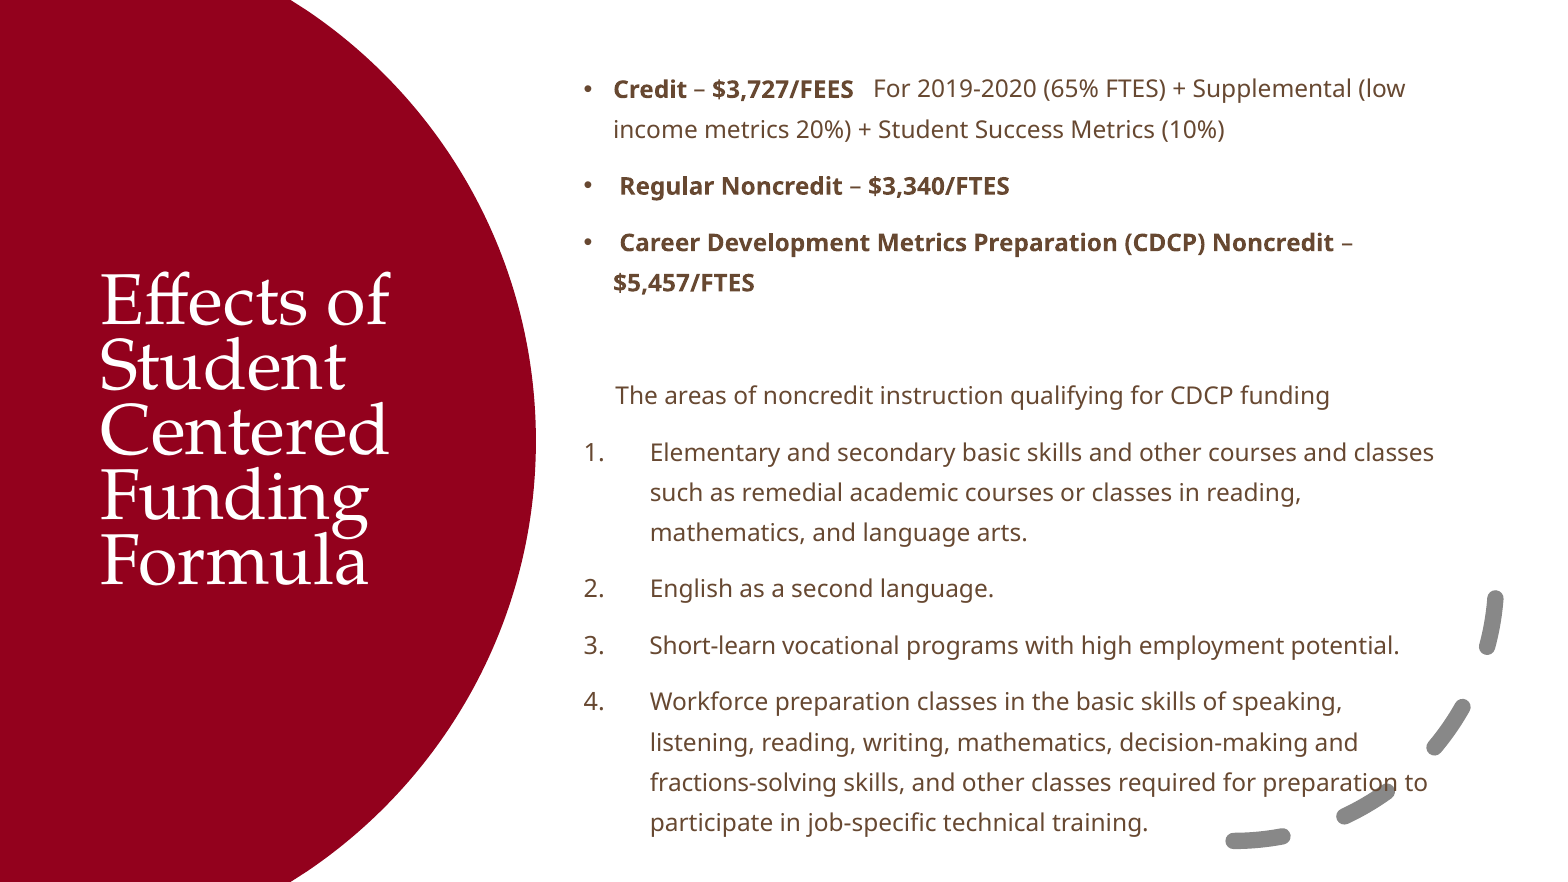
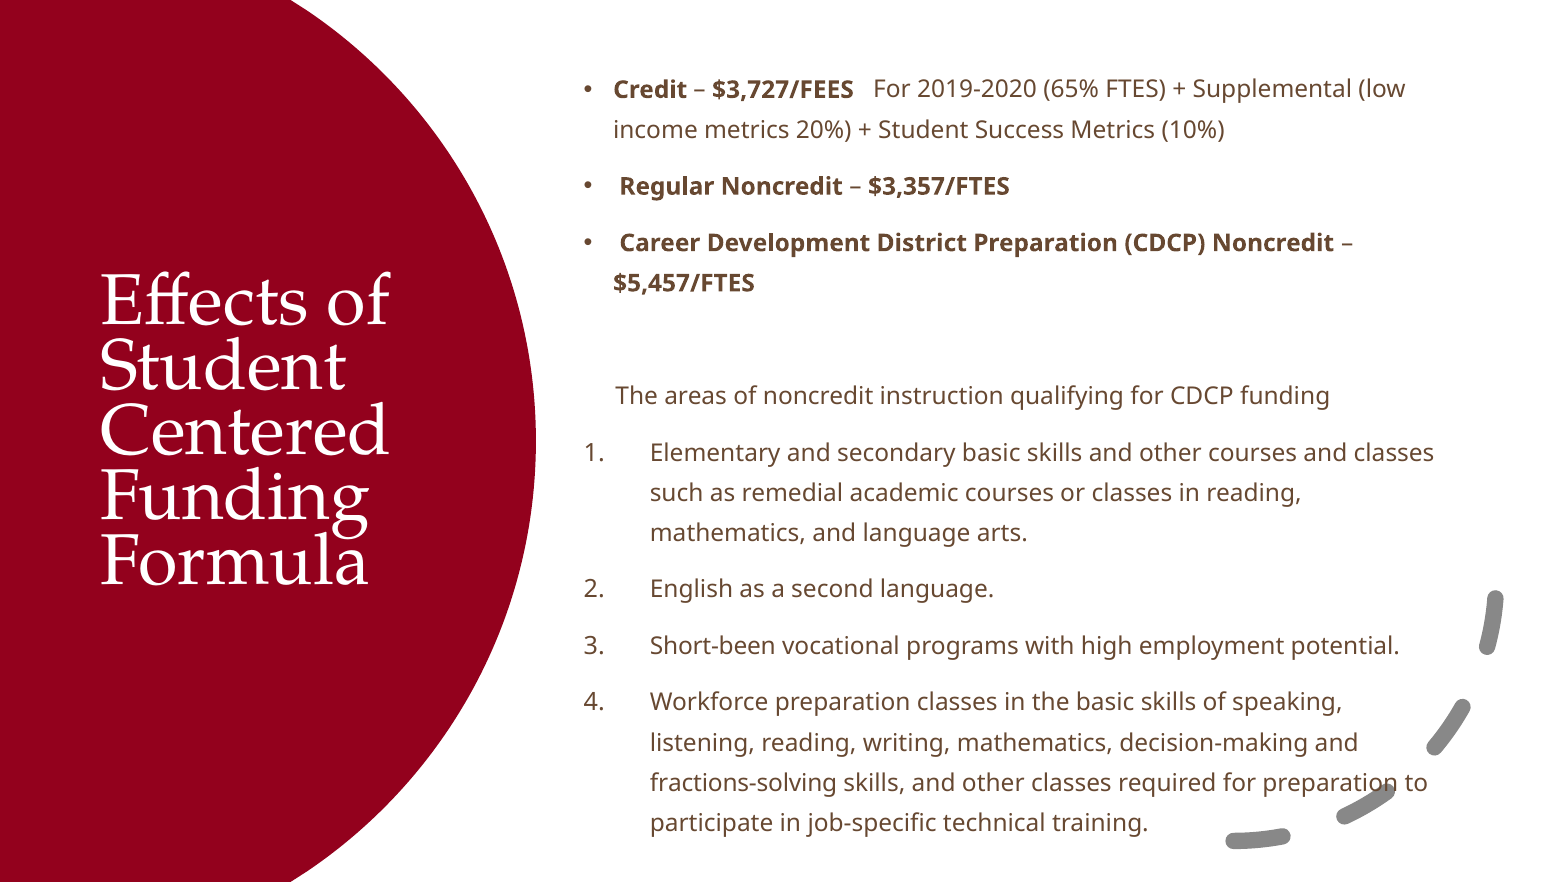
$3,340/FTES: $3,340/FTES -> $3,357/FTES
Development Metrics: Metrics -> District
Short-learn: Short-learn -> Short-been
